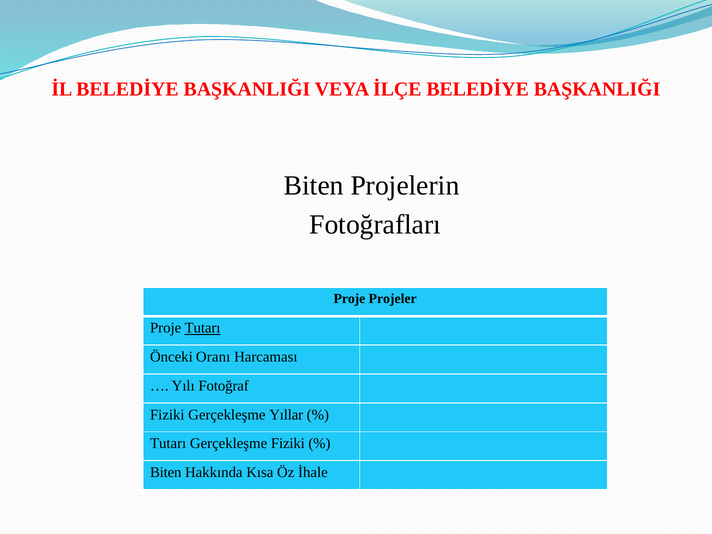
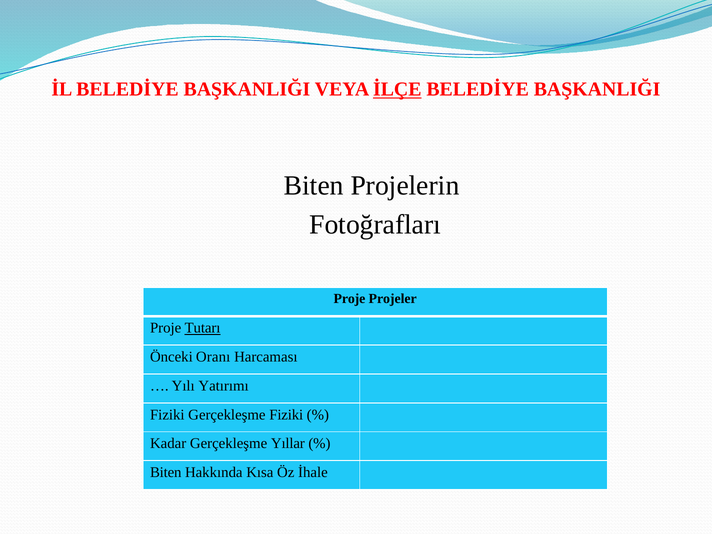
İLÇE underline: none -> present
Fotoğraf: Fotoğraf -> Yatırımı
Gerçekleşme Yıllar: Yıllar -> Fiziki
Tutarı at (168, 444): Tutarı -> Kadar
Gerçekleşme Fiziki: Fiziki -> Yıllar
